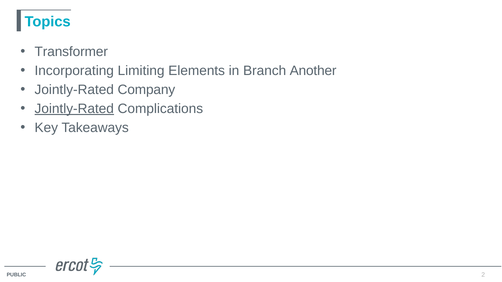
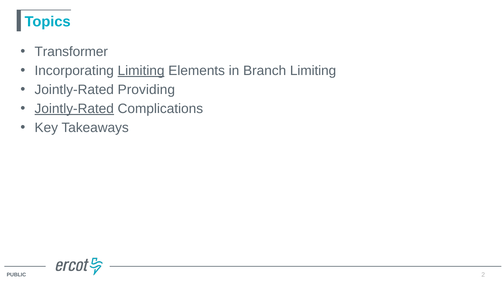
Limiting at (141, 71) underline: none -> present
Branch Another: Another -> Limiting
Company: Company -> Providing
